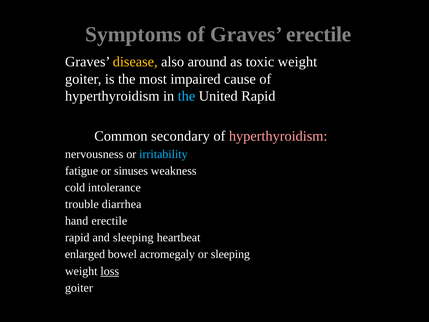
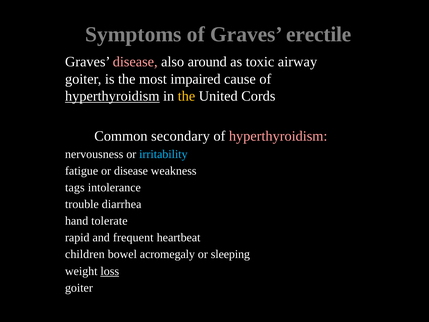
disease at (135, 62) colour: yellow -> pink
toxic weight: weight -> airway
hyperthyroidism at (112, 96) underline: none -> present
the at (187, 96) colour: light blue -> yellow
United Rapid: Rapid -> Cords
or sinuses: sinuses -> disease
cold: cold -> tags
hand erectile: erectile -> tolerate
and sleeping: sleeping -> frequent
enlarged: enlarged -> children
